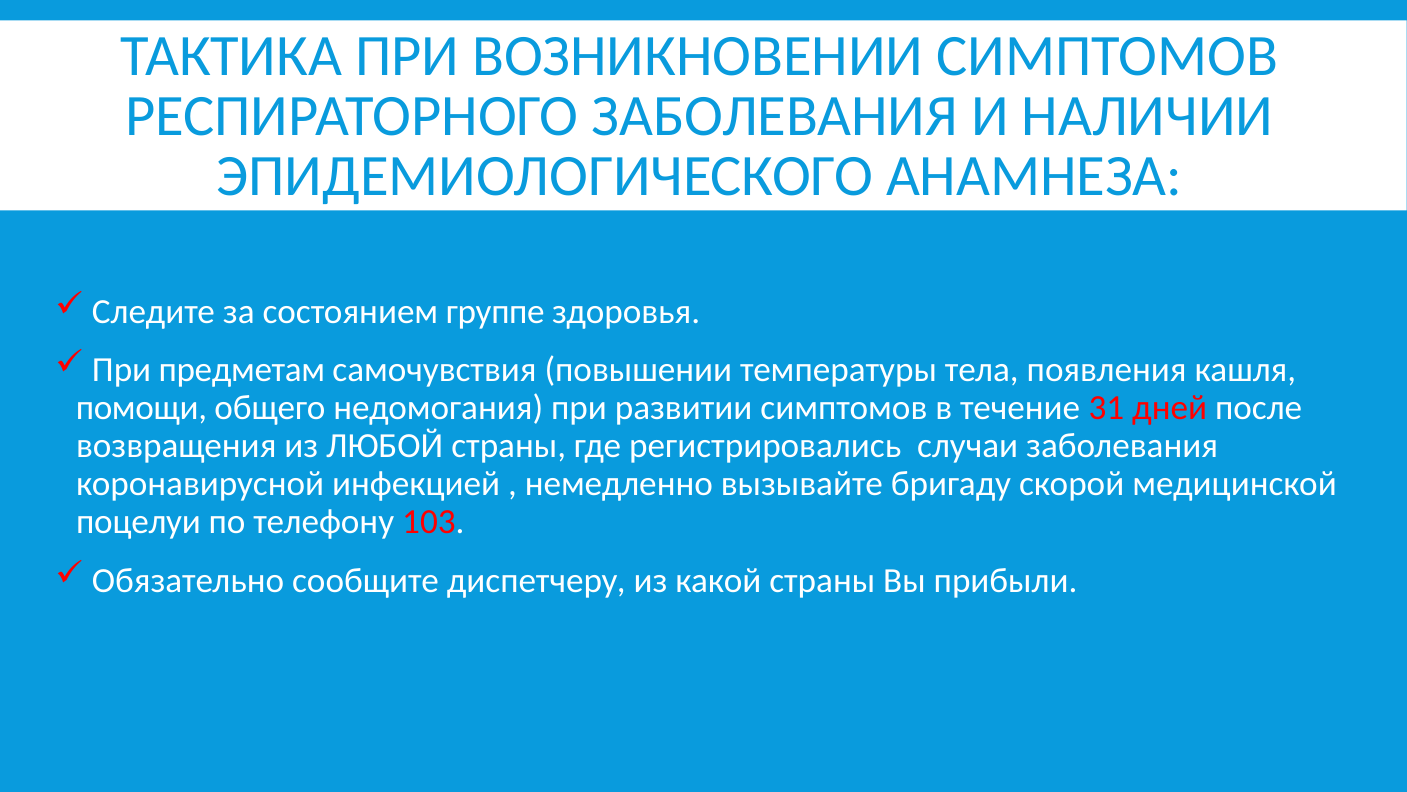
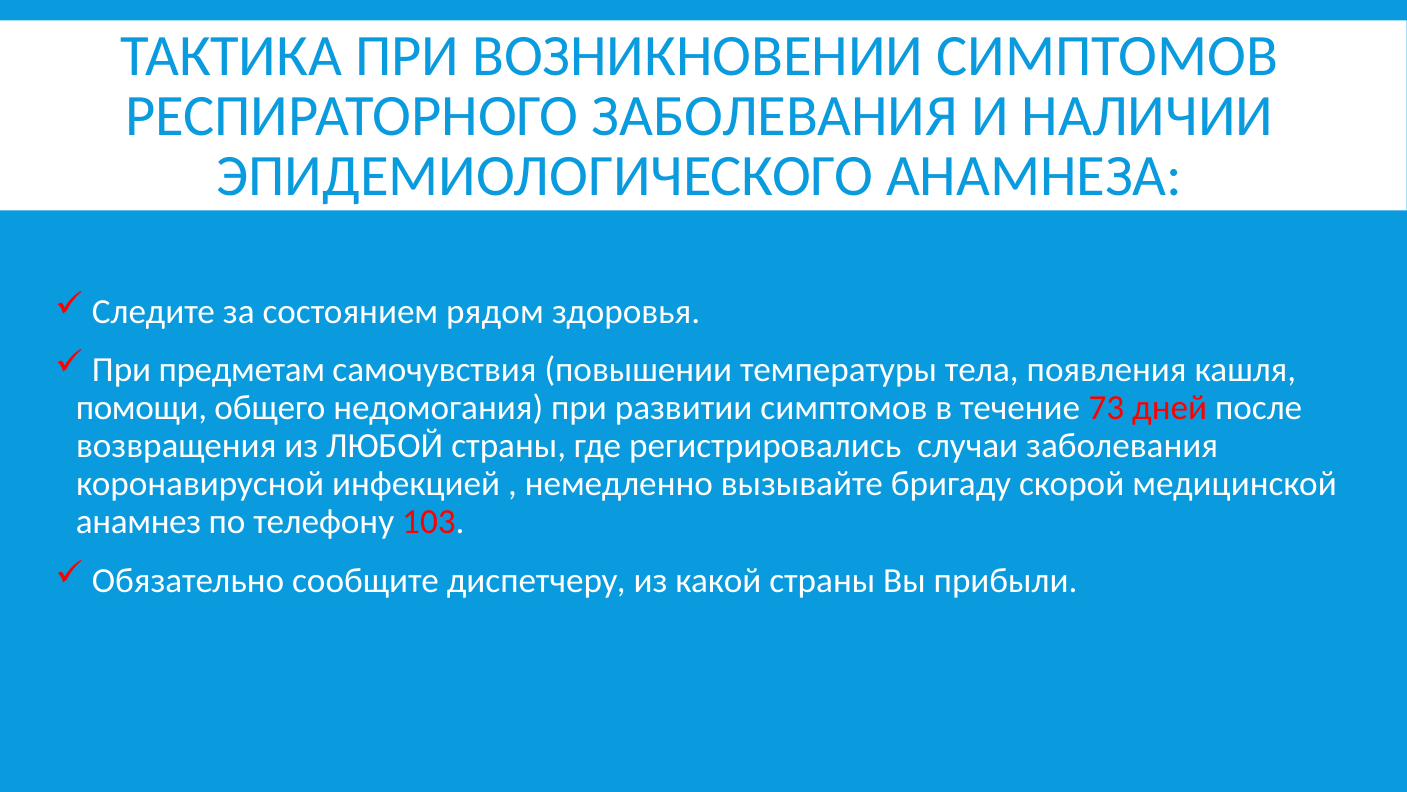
группе: группе -> рядом
31: 31 -> 73
поцелуи: поцелуи -> анамнез
